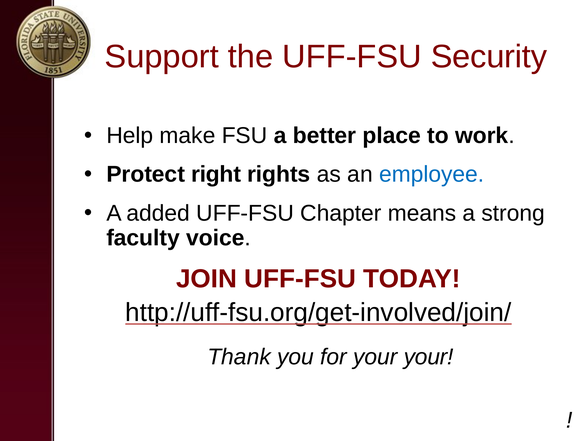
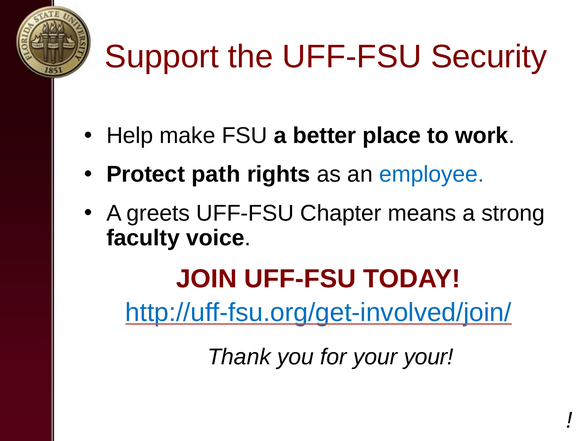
right: right -> path
added: added -> greets
http://uff-fsu.org/get-involved/join/ colour: black -> blue
